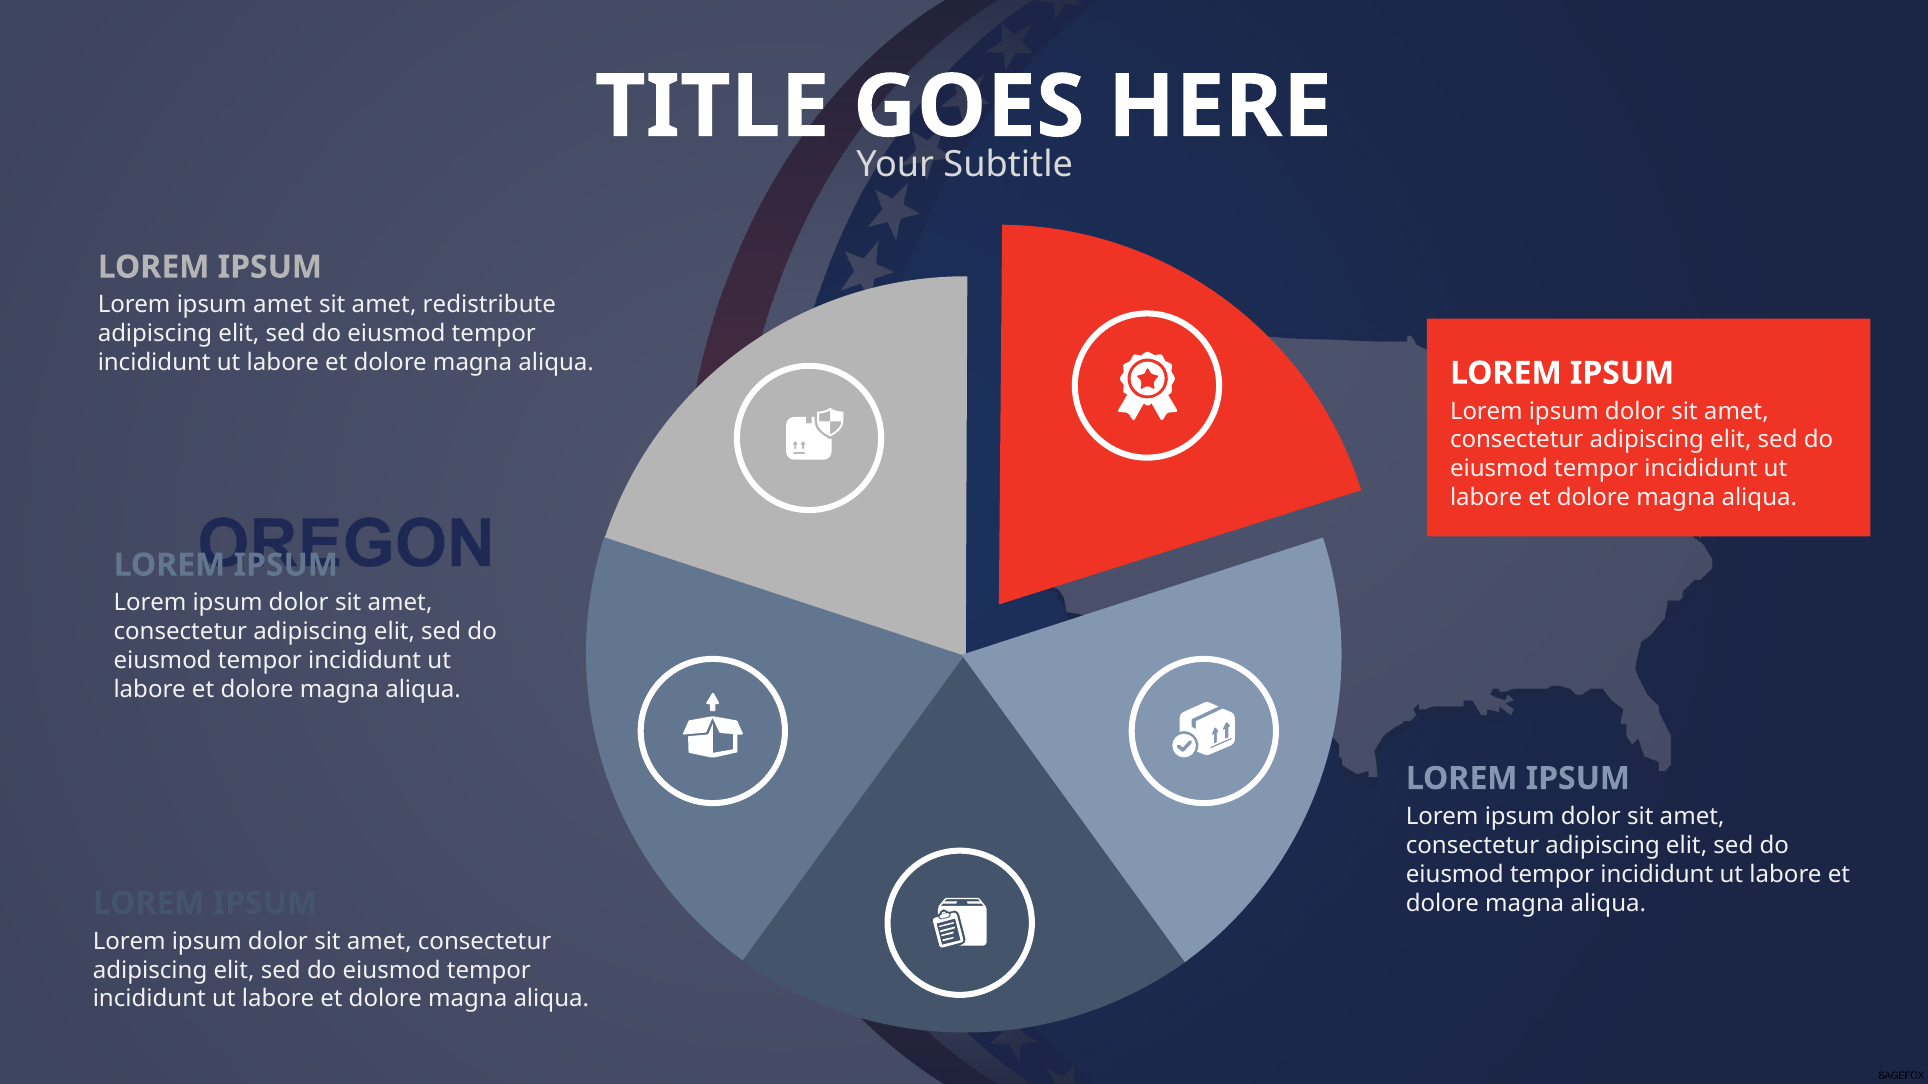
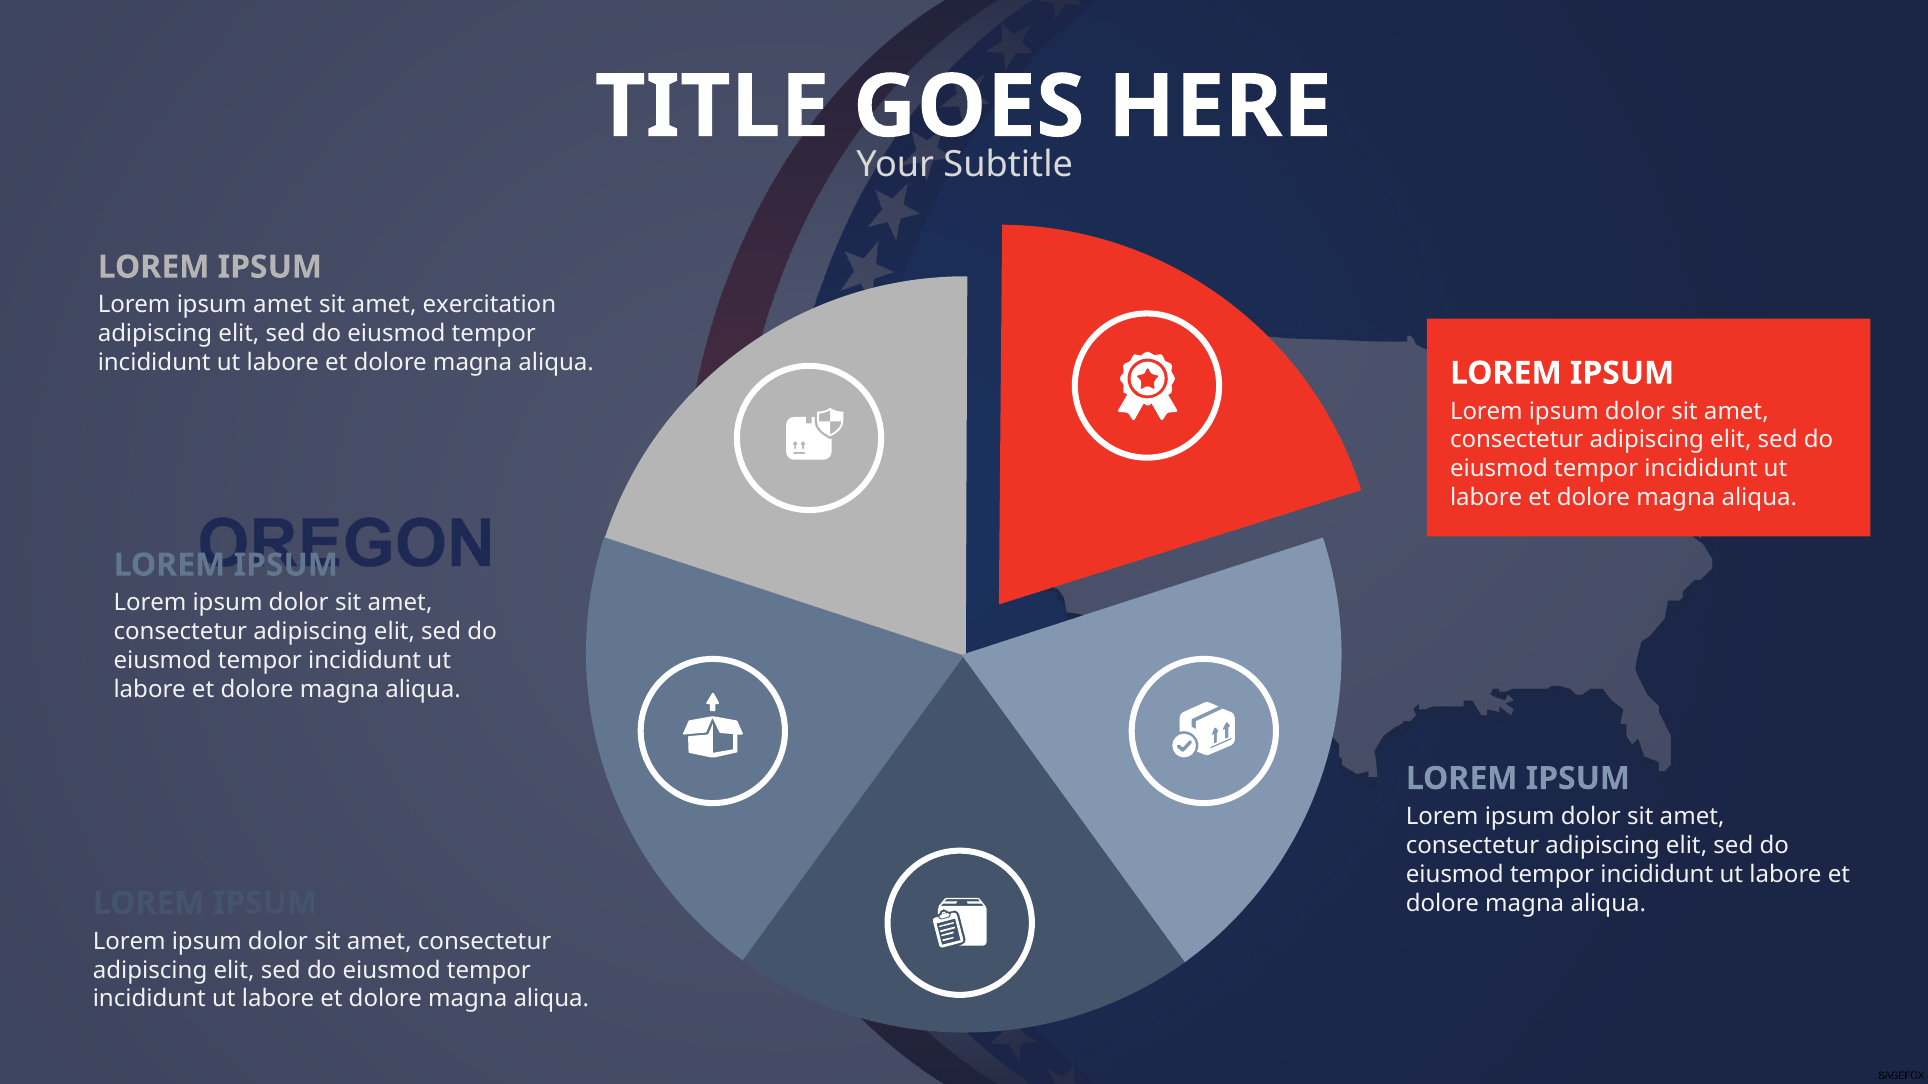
redistribute: redistribute -> exercitation
